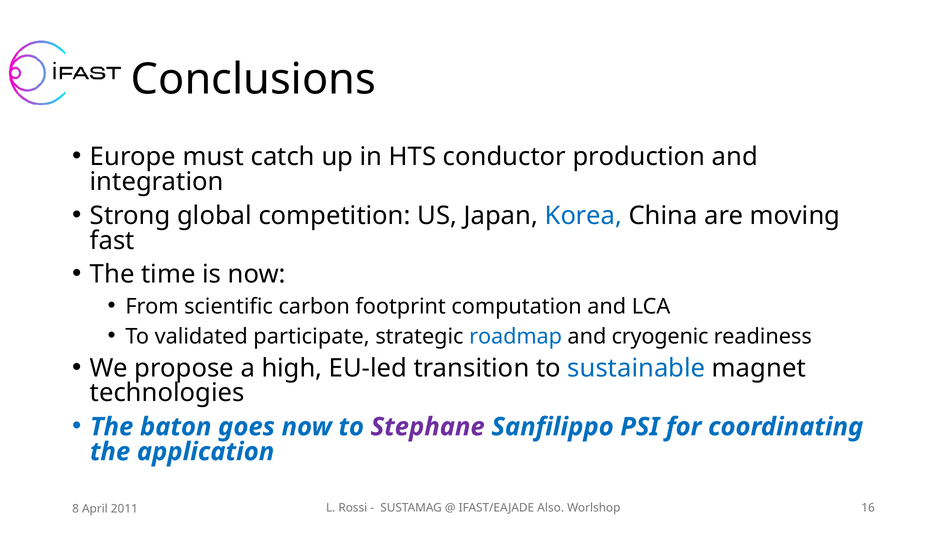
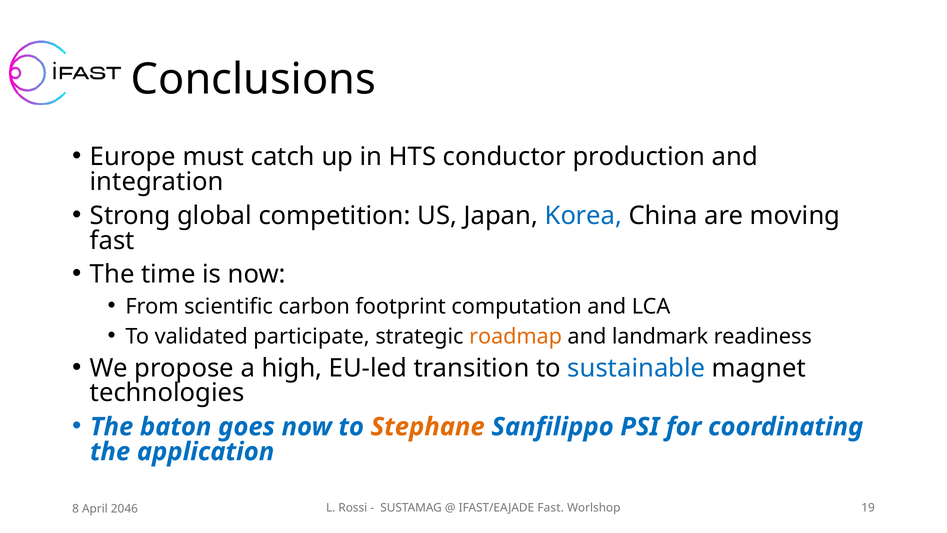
roadmap colour: blue -> orange
cryogenic: cryogenic -> landmark
Stephane colour: purple -> orange
IFAST/EAJADE Also: Also -> Fast
16: 16 -> 19
2011: 2011 -> 2046
